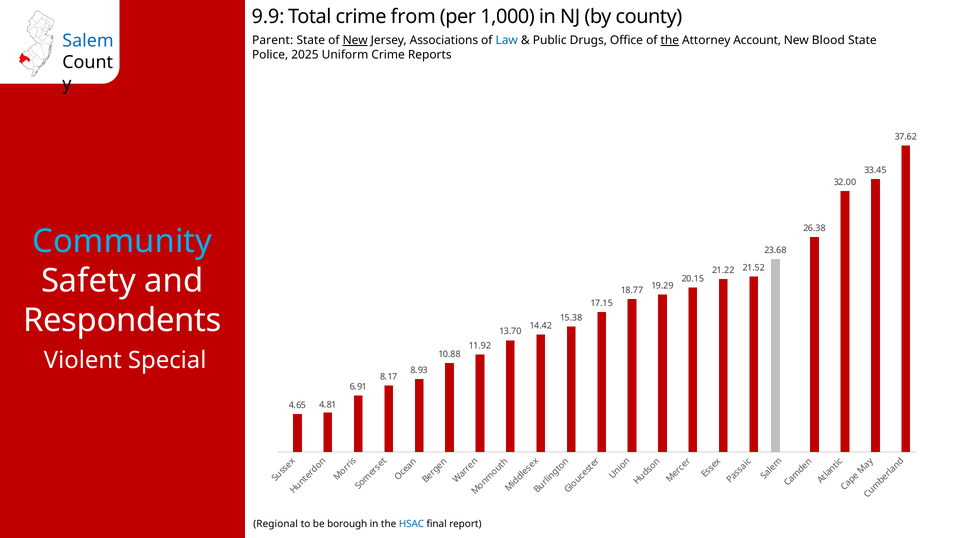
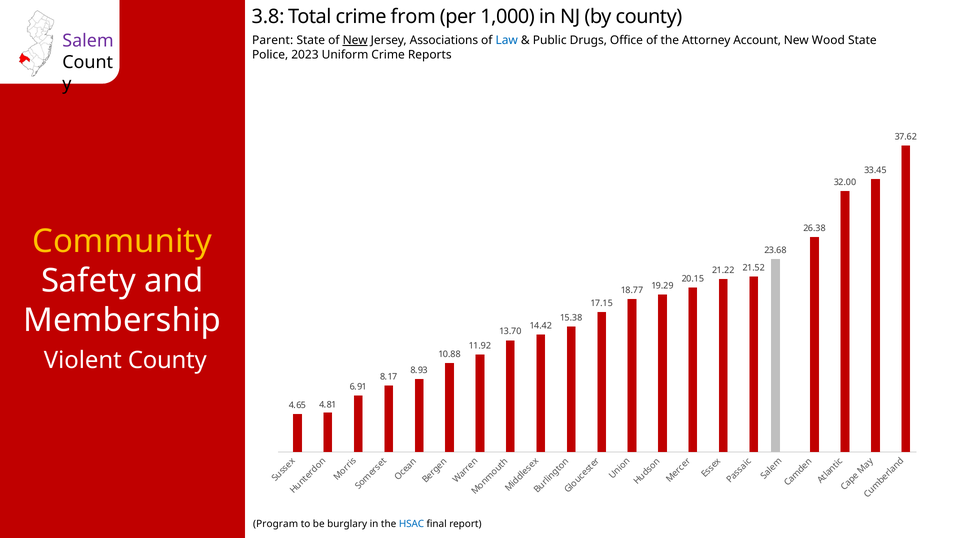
9.9: 9.9 -> 3.8
Salem colour: blue -> purple
the at (670, 40) underline: present -> none
Blood: Blood -> Wood
2025: 2025 -> 2023
Community colour: light blue -> yellow
Respondents: Respondents -> Membership
Violent Special: Special -> County
Regional: Regional -> Program
borough: borough -> burglary
